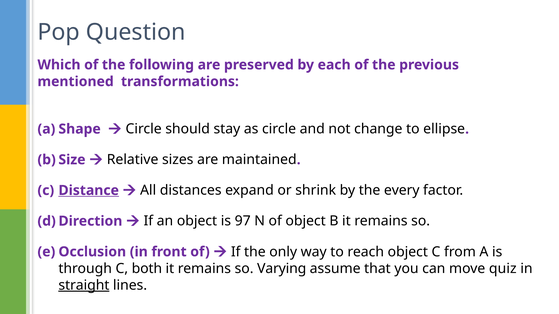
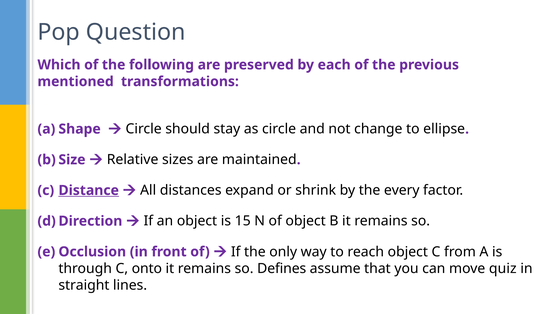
97: 97 -> 15
both: both -> onto
Varying: Varying -> Defines
straight underline: present -> none
